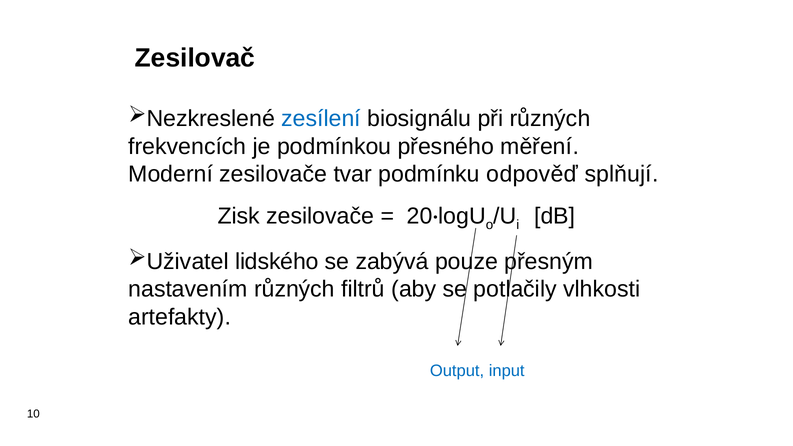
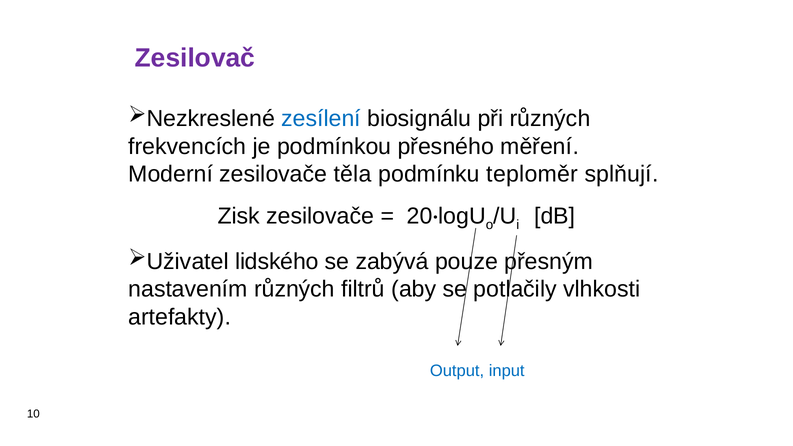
Zesilovač colour: black -> purple
tvar: tvar -> těla
odpověď: odpověď -> teploměr
